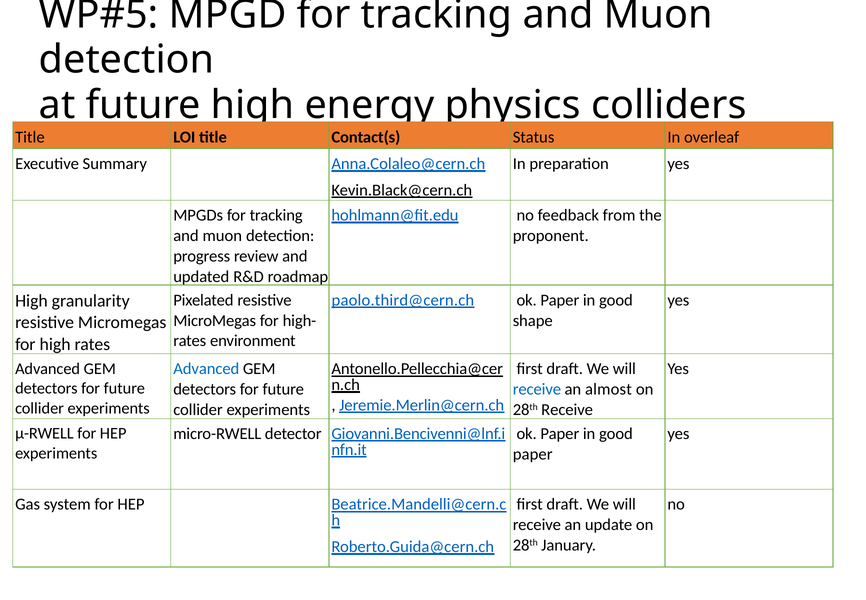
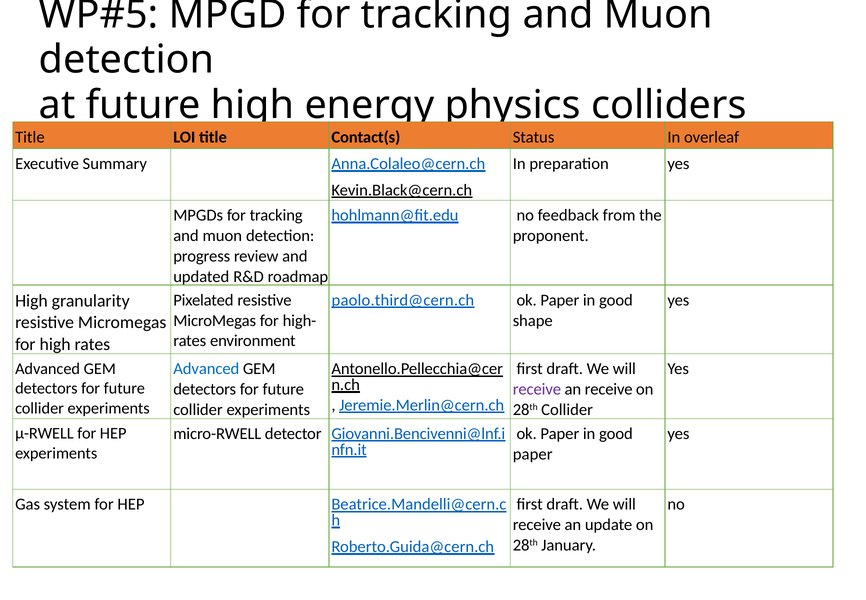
receive at (537, 389) colour: blue -> purple
an almost: almost -> receive
28th Receive: Receive -> Collider
